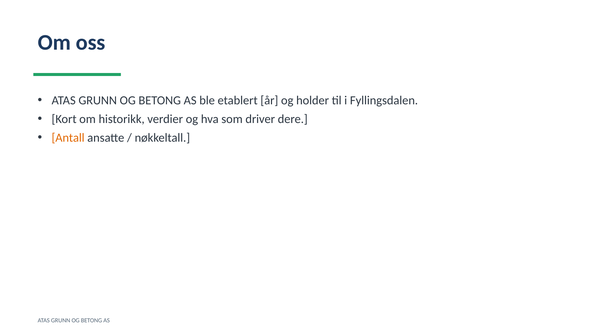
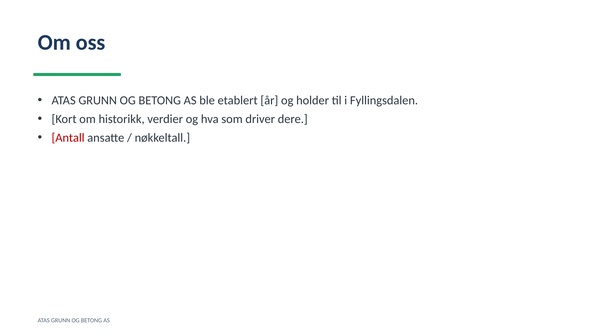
Antall colour: orange -> red
